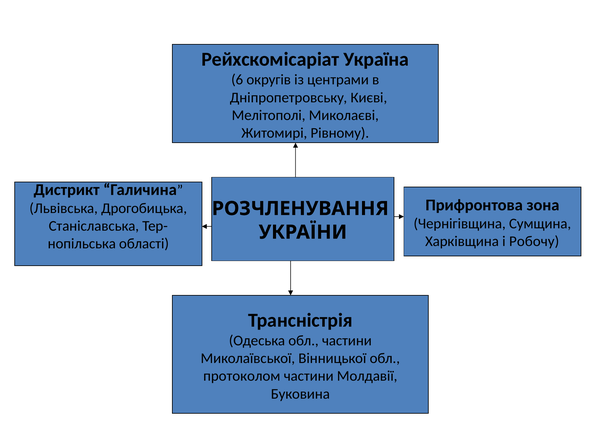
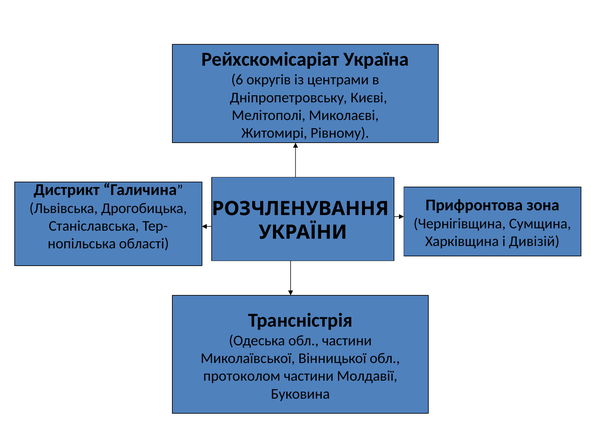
Робочу: Робочу -> Дивізій
